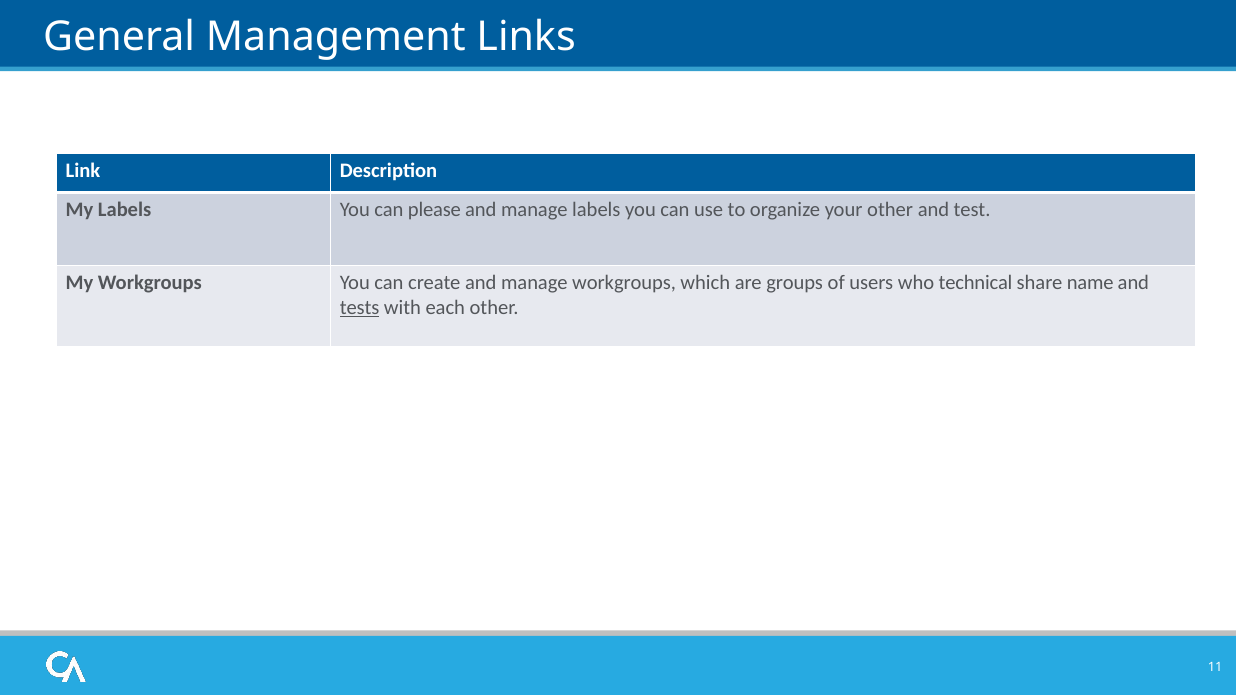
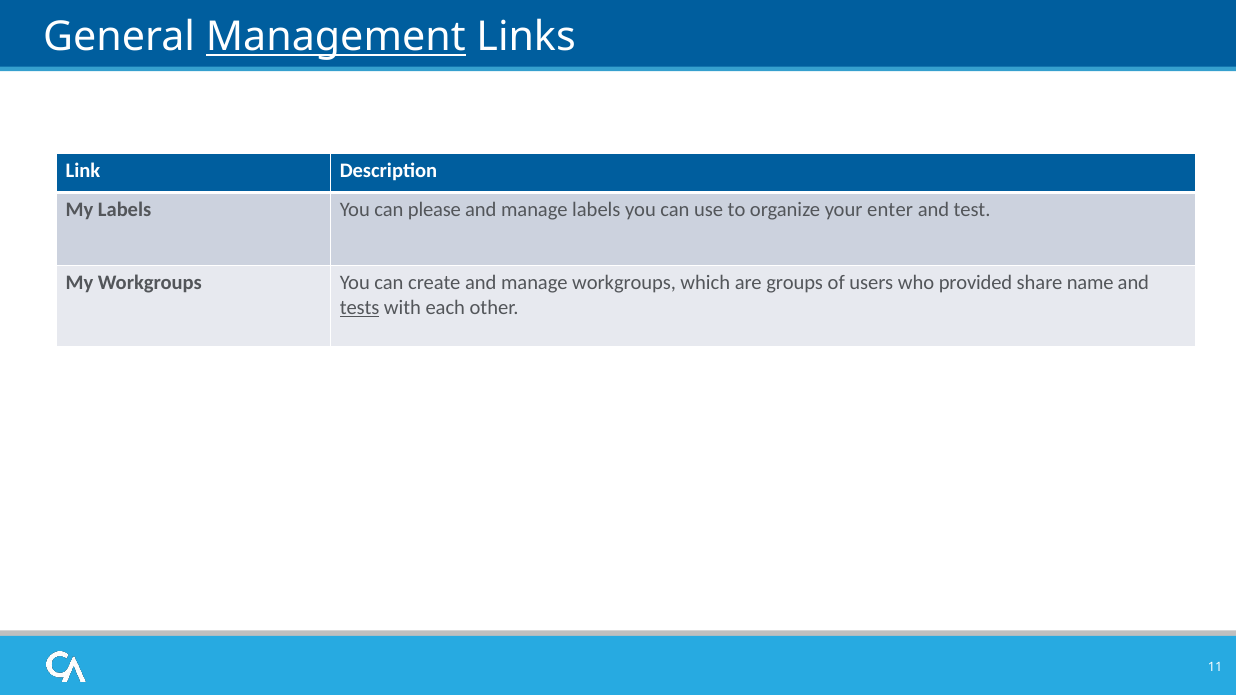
Management underline: none -> present
your other: other -> enter
technical: technical -> provided
